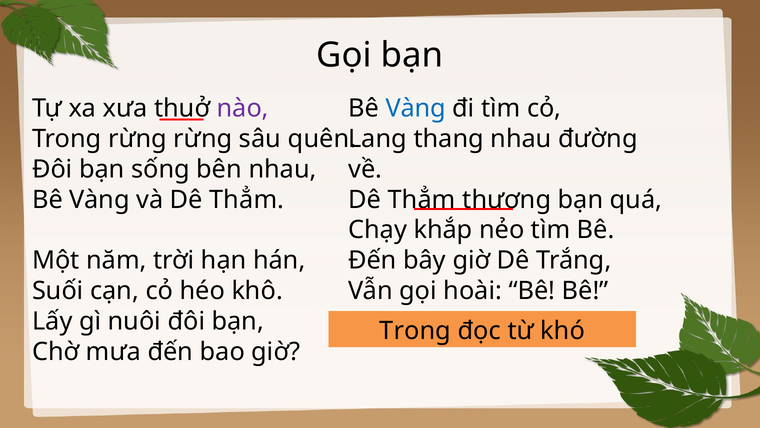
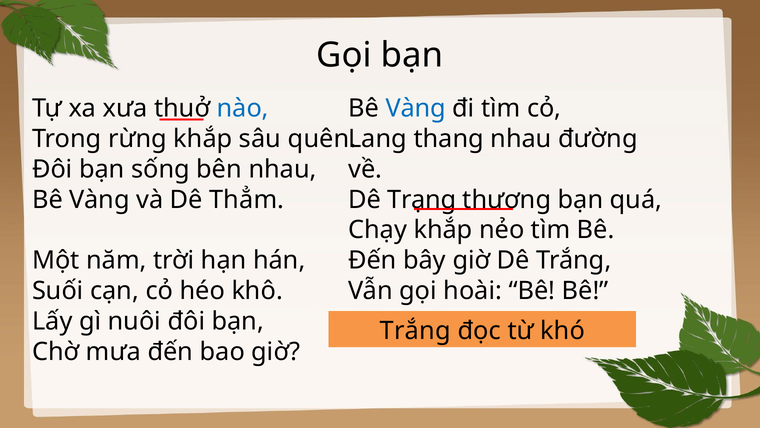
nào colour: purple -> blue
rừng rừng: rừng -> khắp
Thẳm at (422, 199): Thẳm -> Trạng
Trong at (415, 331): Trong -> Trắng
